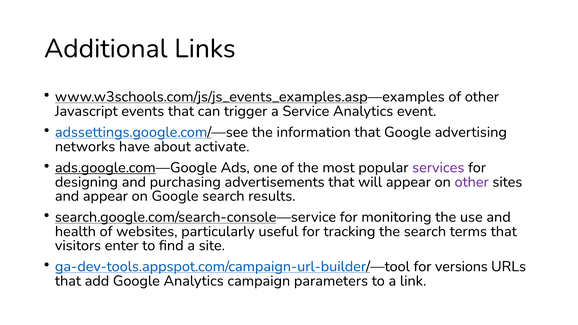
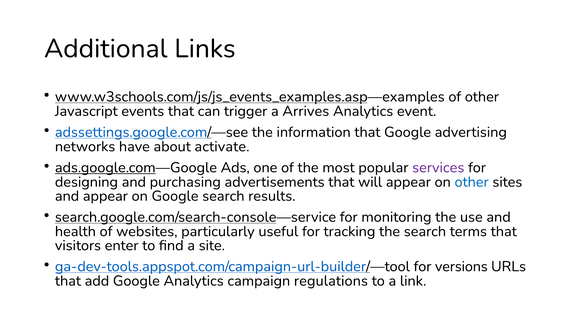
Service: Service -> Arrives
other at (472, 182) colour: purple -> blue
parameters: parameters -> regulations
